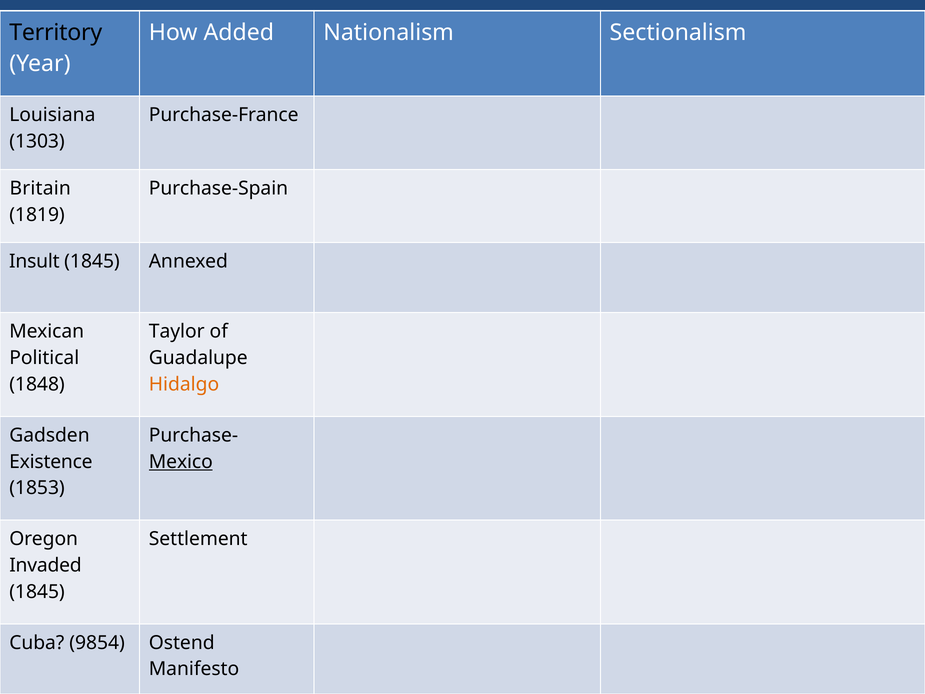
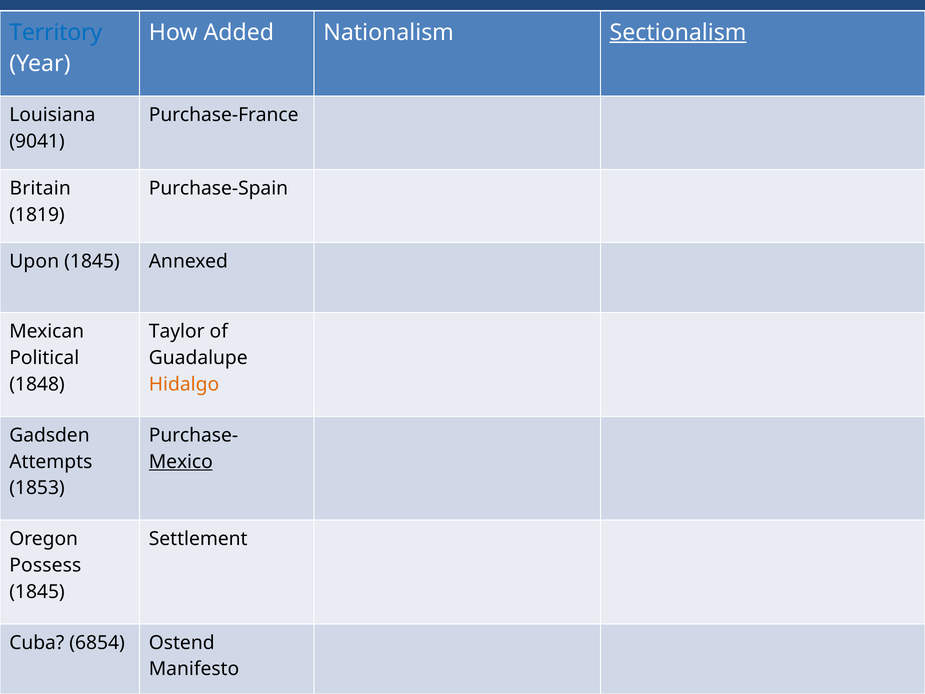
Territory colour: black -> blue
Sectionalism underline: none -> present
1303: 1303 -> 9041
Insult: Insult -> Upon
Existence: Existence -> Attempts
Invaded: Invaded -> Possess
9854: 9854 -> 6854
